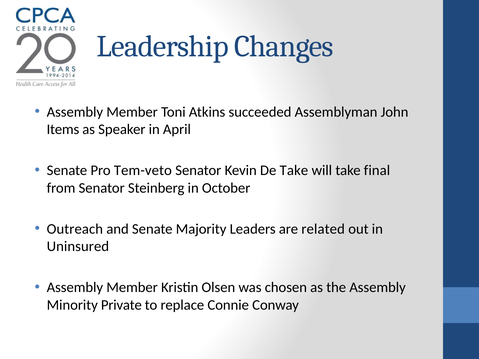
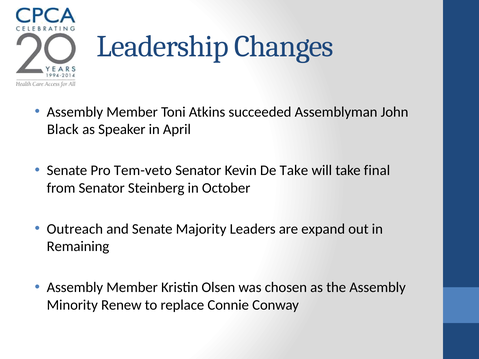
Items: Items -> Black
related: related -> expand
Uninsured: Uninsured -> Remaining
Private: Private -> Renew
